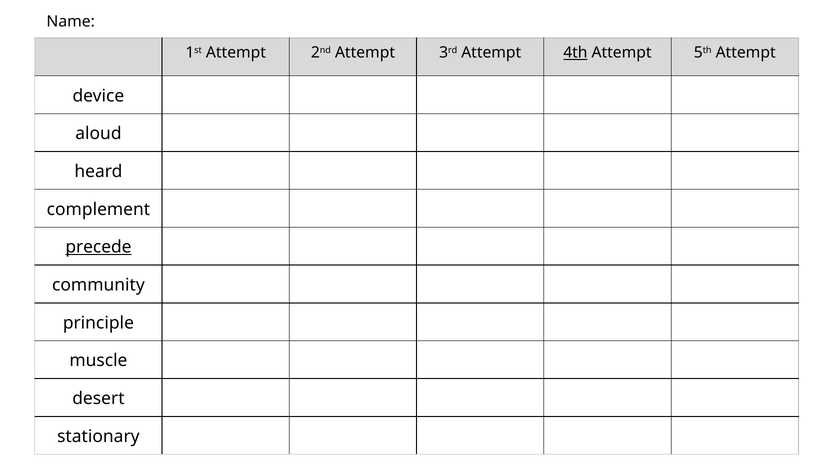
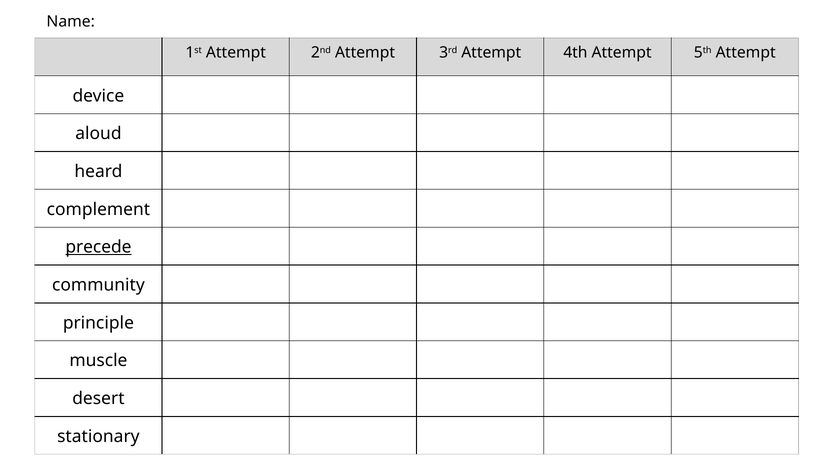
4th underline: present -> none
